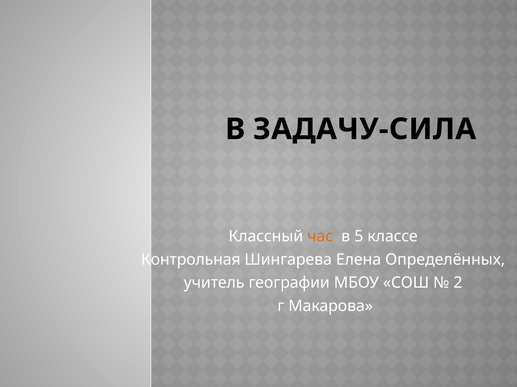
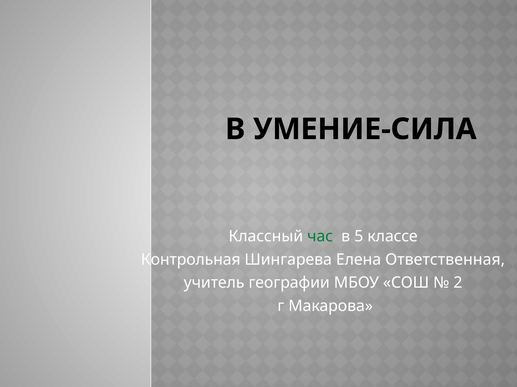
ЗАДАЧУ-СИЛА: ЗАДАЧУ-СИЛА -> УМЕНИЕ-СИЛА
час colour: orange -> green
Определённых: Определённых -> Ответственная
